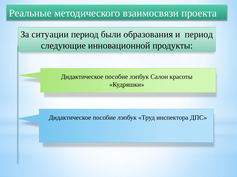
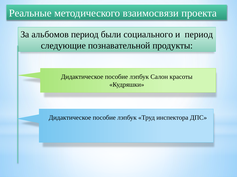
ситуации: ситуации -> альбомов
образования: образования -> социального
инновационной: инновационной -> познавательной
